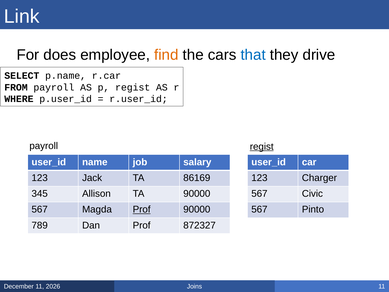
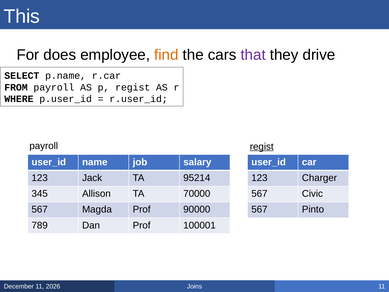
Link: Link -> This
that colour: blue -> purple
86169: 86169 -> 95214
TA 90000: 90000 -> 70000
Prof at (142, 209) underline: present -> none
872327: 872327 -> 100001
